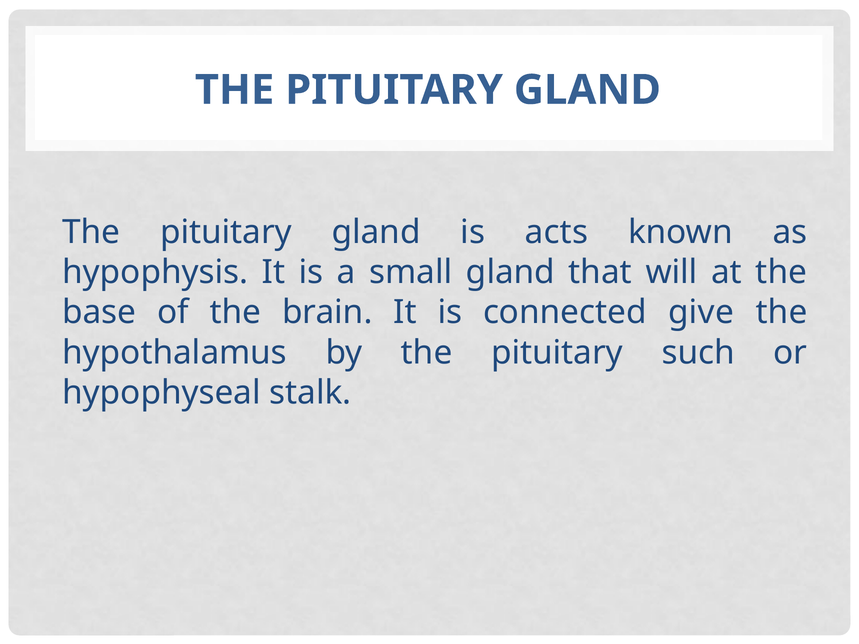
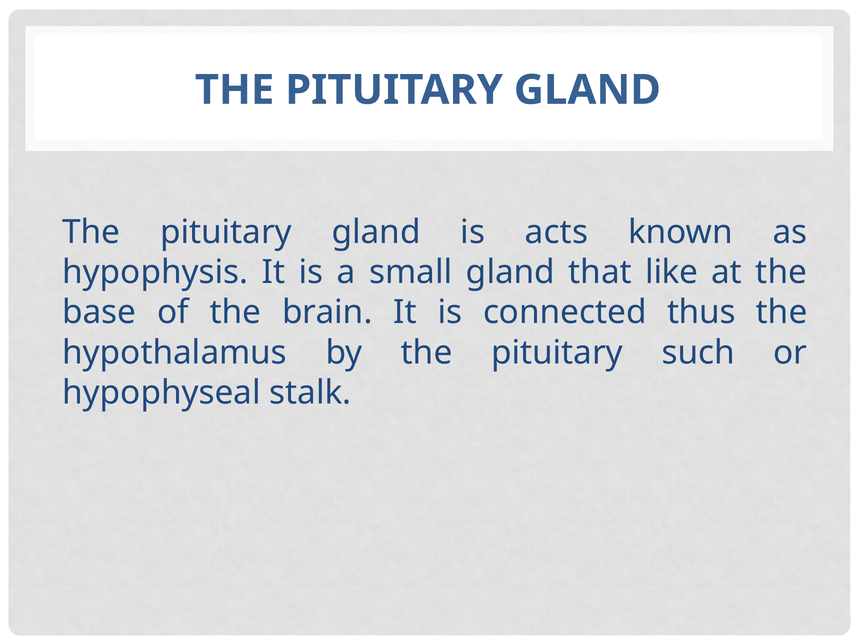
will: will -> like
give: give -> thus
